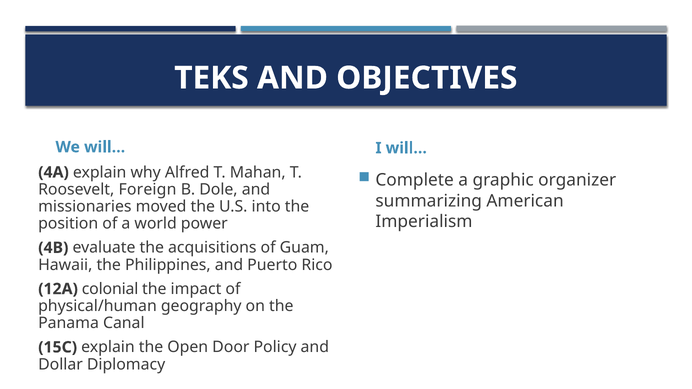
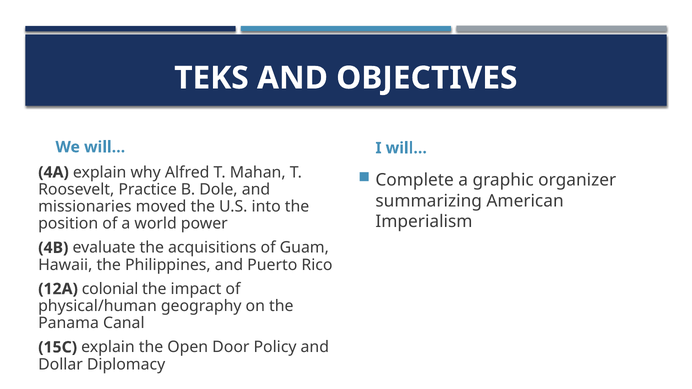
Foreign: Foreign -> Practice
